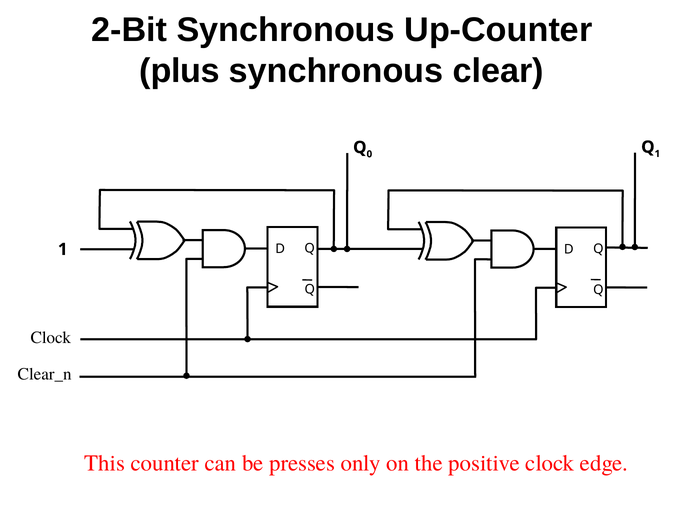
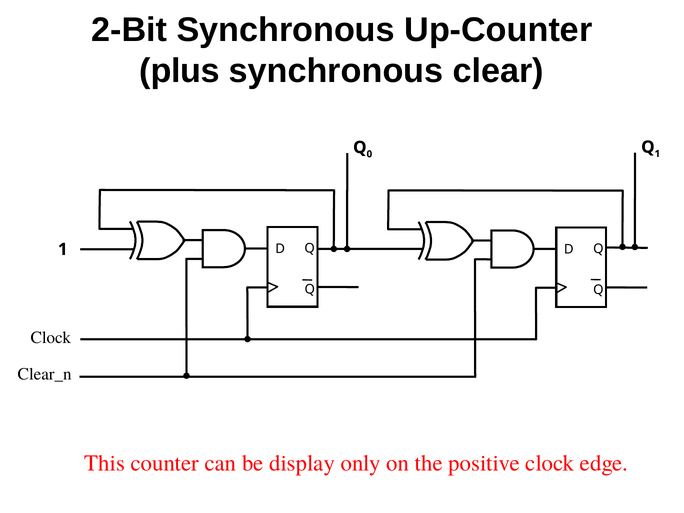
presses: presses -> display
